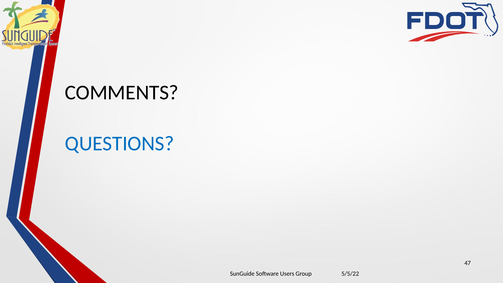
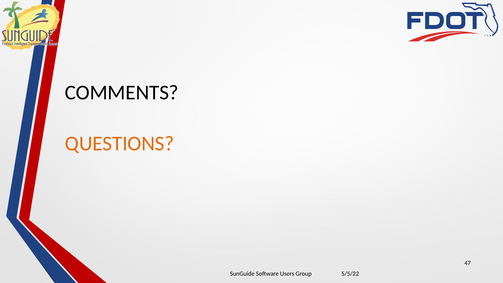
QUESTIONS colour: blue -> orange
